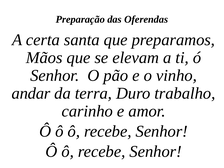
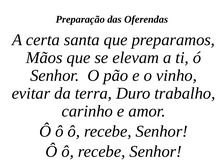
andar: andar -> evitar
